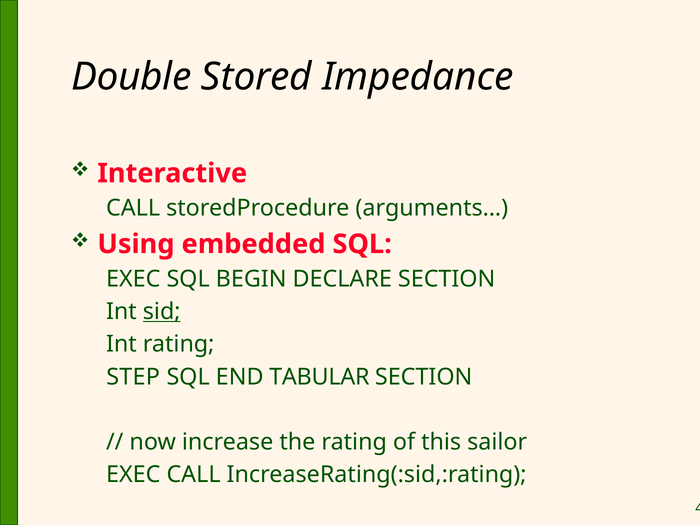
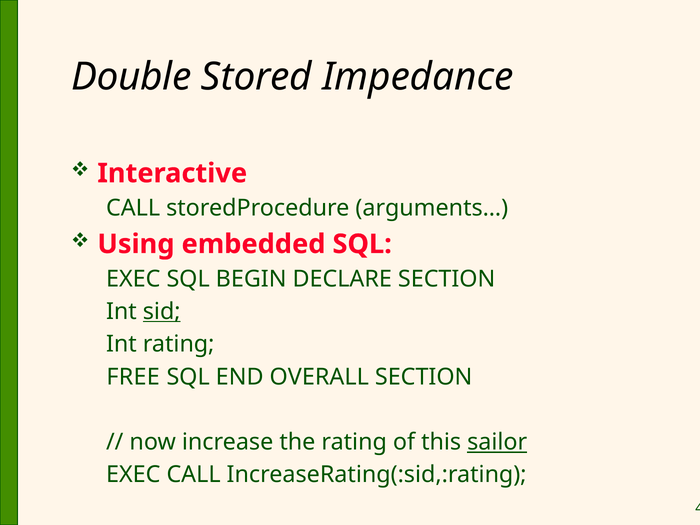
STEP: STEP -> FREE
TABULAR: TABULAR -> OVERALL
sailor underline: none -> present
